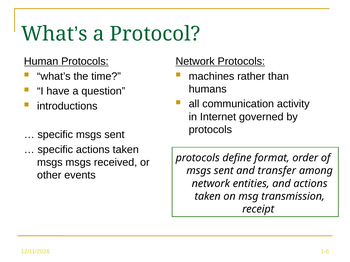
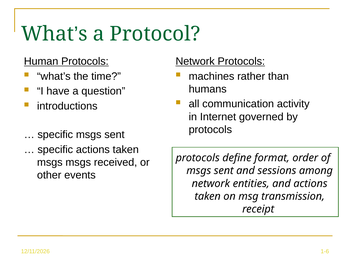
transfer: transfer -> sessions
